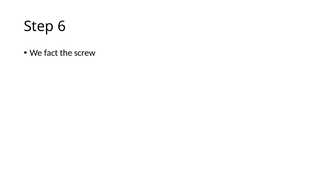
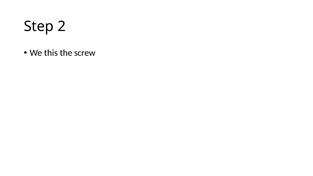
6: 6 -> 2
fact: fact -> this
